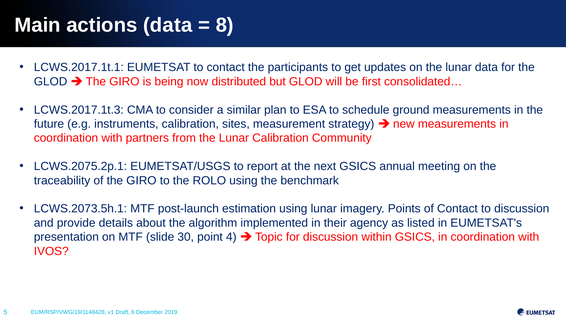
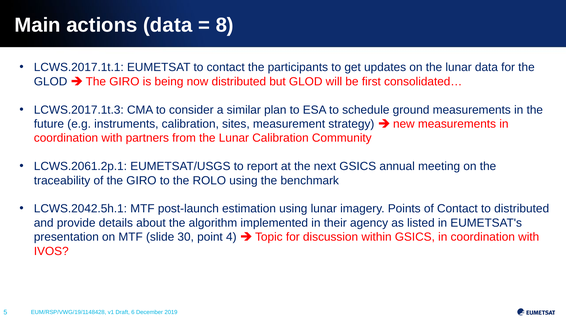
LCWS.2075.2p.1: LCWS.2075.2p.1 -> LCWS.2061.2p.1
LCWS.2073.5h.1: LCWS.2073.5h.1 -> LCWS.2042.5h.1
to discussion: discussion -> distributed
